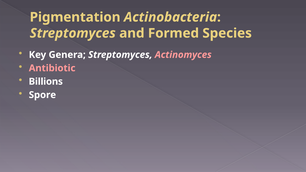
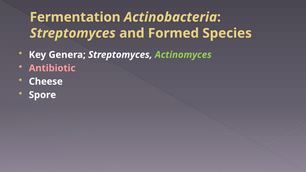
Pigmentation: Pigmentation -> Fermentation
Actinomyces colour: pink -> light green
Billions: Billions -> Cheese
